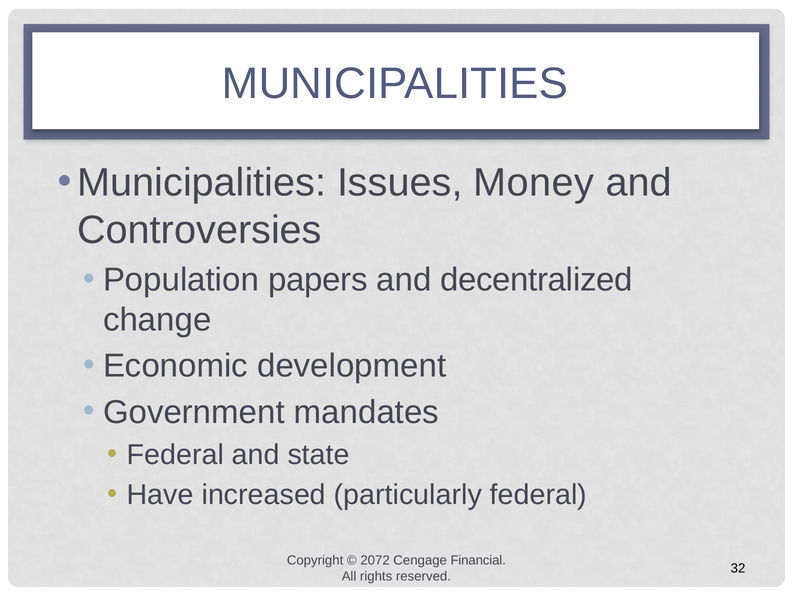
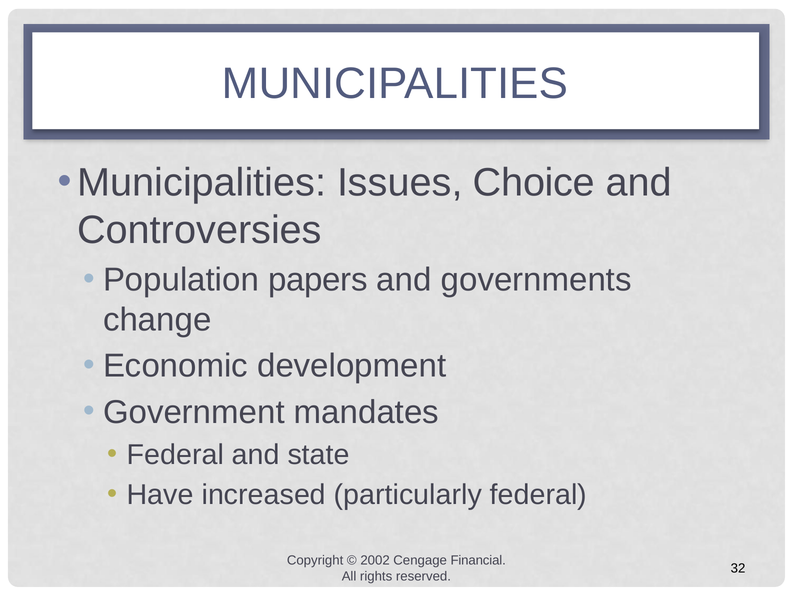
Money: Money -> Choice
decentralized: decentralized -> governments
2072: 2072 -> 2002
